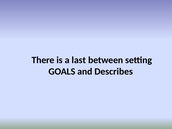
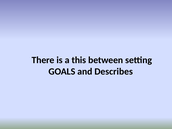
last: last -> this
